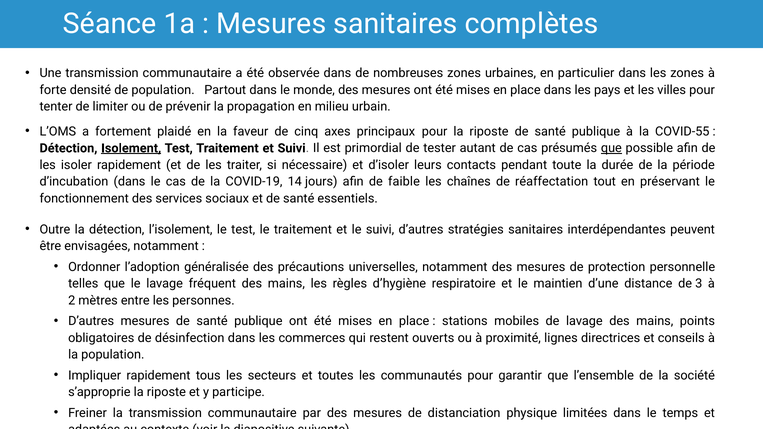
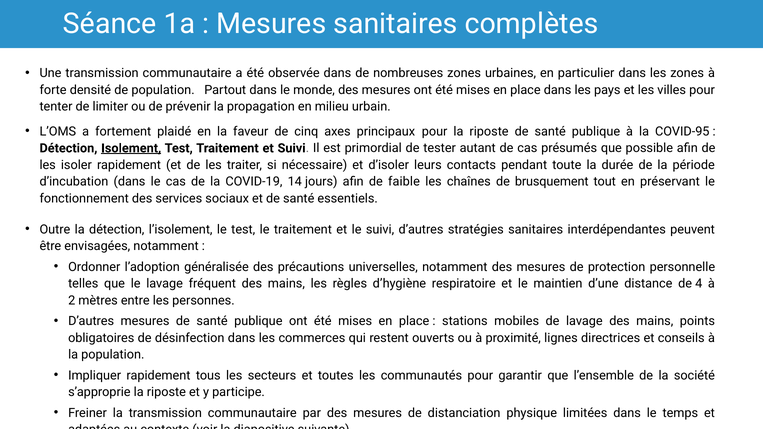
COVID‑55: COVID‑55 -> COVID‑95
que at (611, 148) underline: present -> none
réaffectation: réaffectation -> brusquement
3: 3 -> 4
